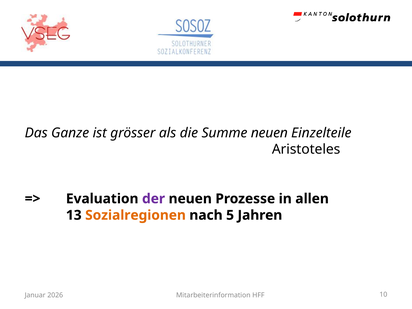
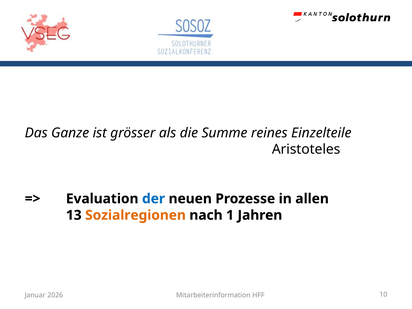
Summe neuen: neuen -> reines
der colour: purple -> blue
5: 5 -> 1
